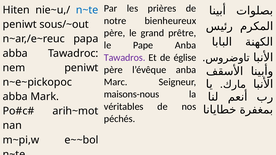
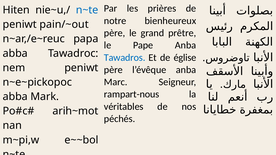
sous/~out: sous/~out -> pain/~out
Tawadros colour: purple -> blue
maisons-nous: maisons-nous -> rampart-nous
